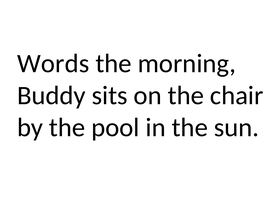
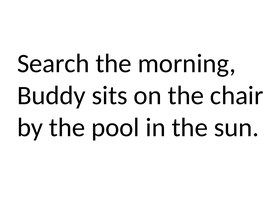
Words: Words -> Search
